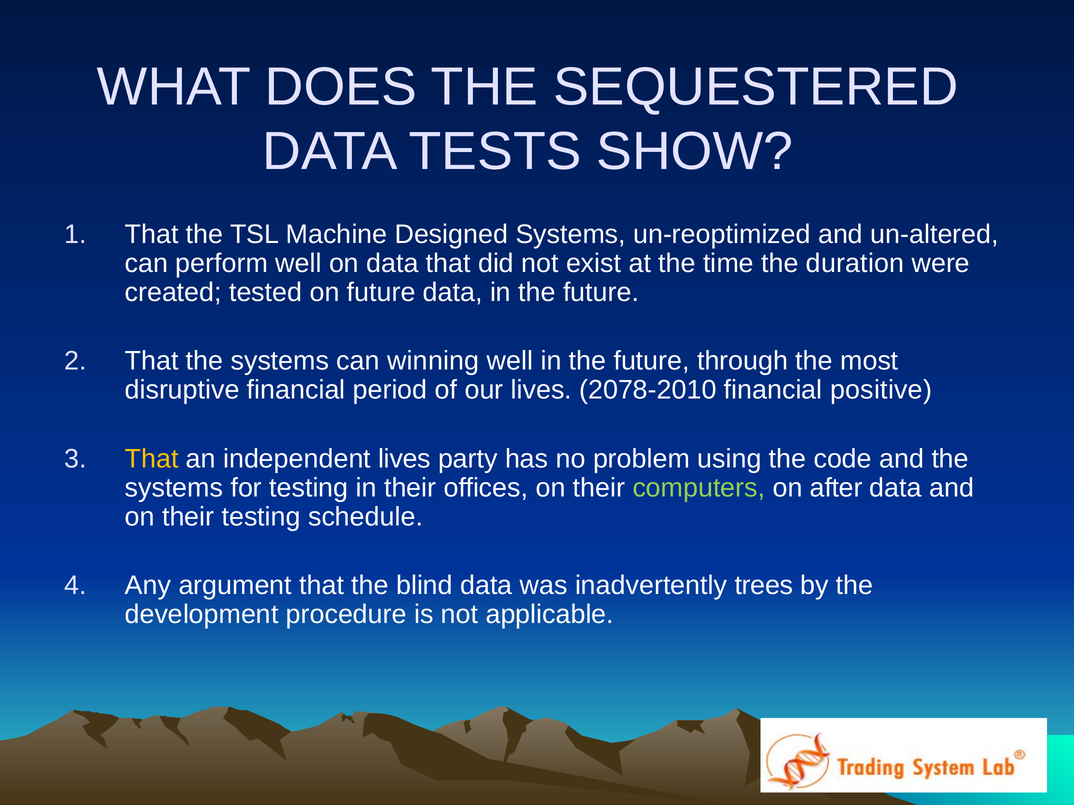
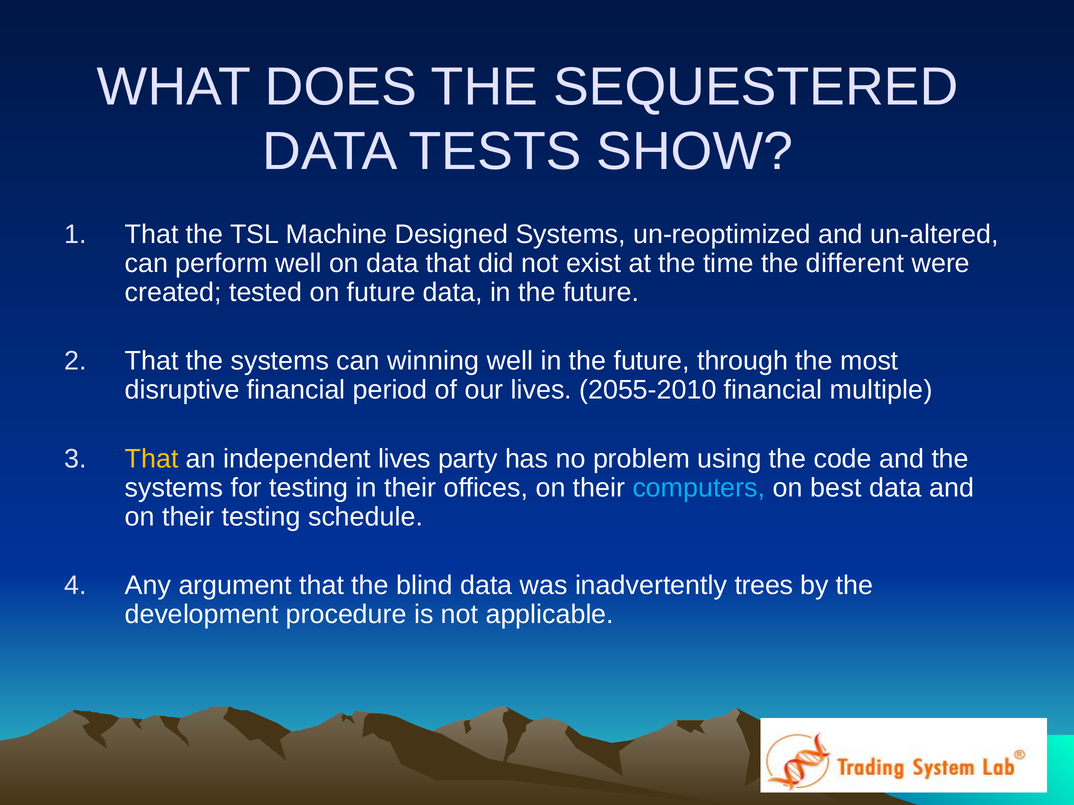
duration: duration -> different
2078-2010: 2078-2010 -> 2055-2010
positive: positive -> multiple
computers colour: light green -> light blue
after: after -> best
